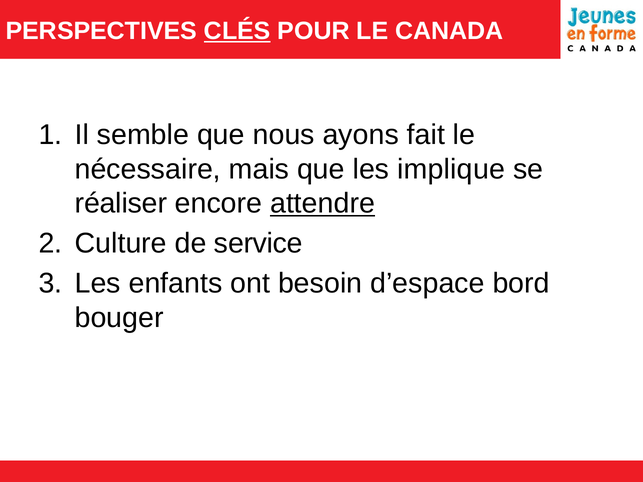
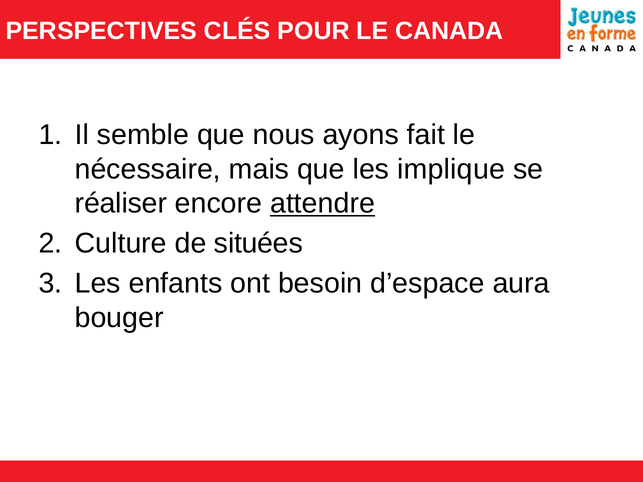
CLÉS underline: present -> none
service: service -> situées
bord: bord -> aura
